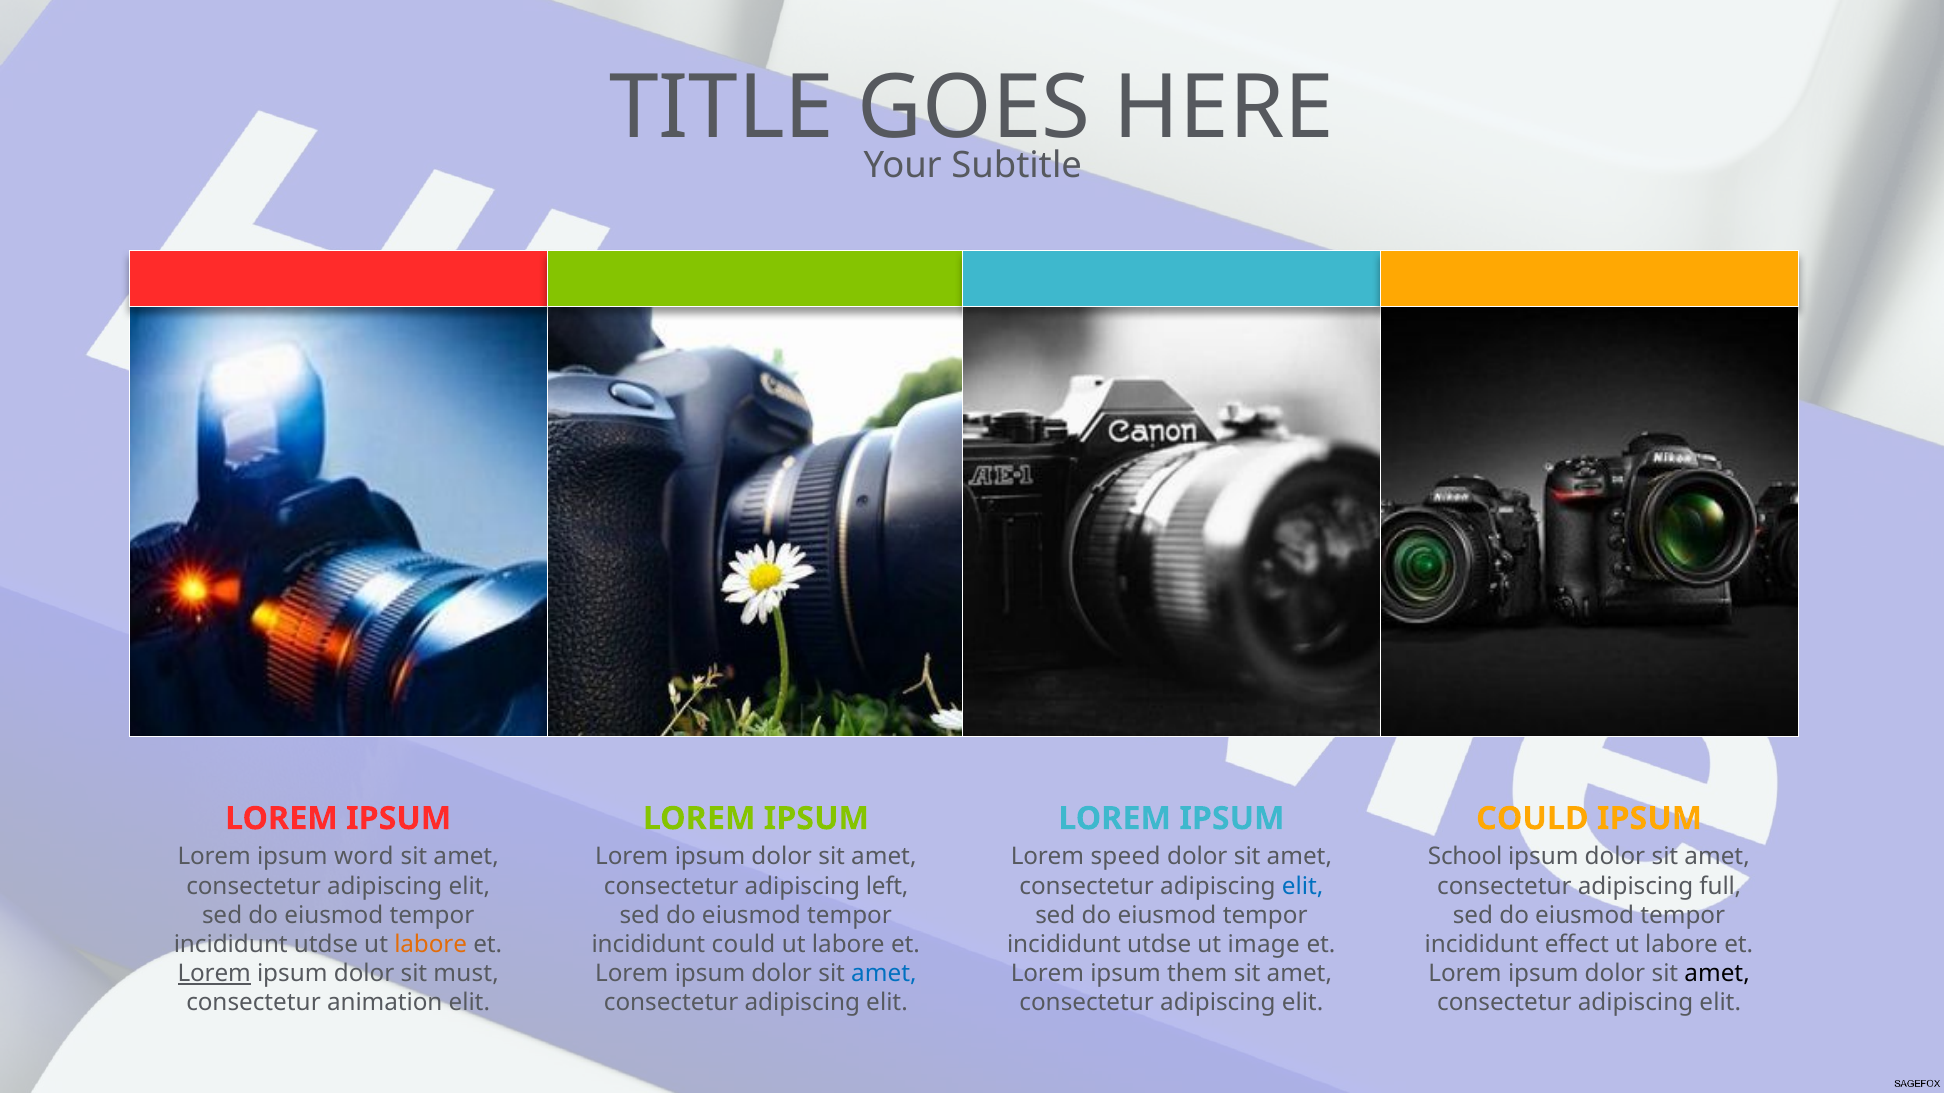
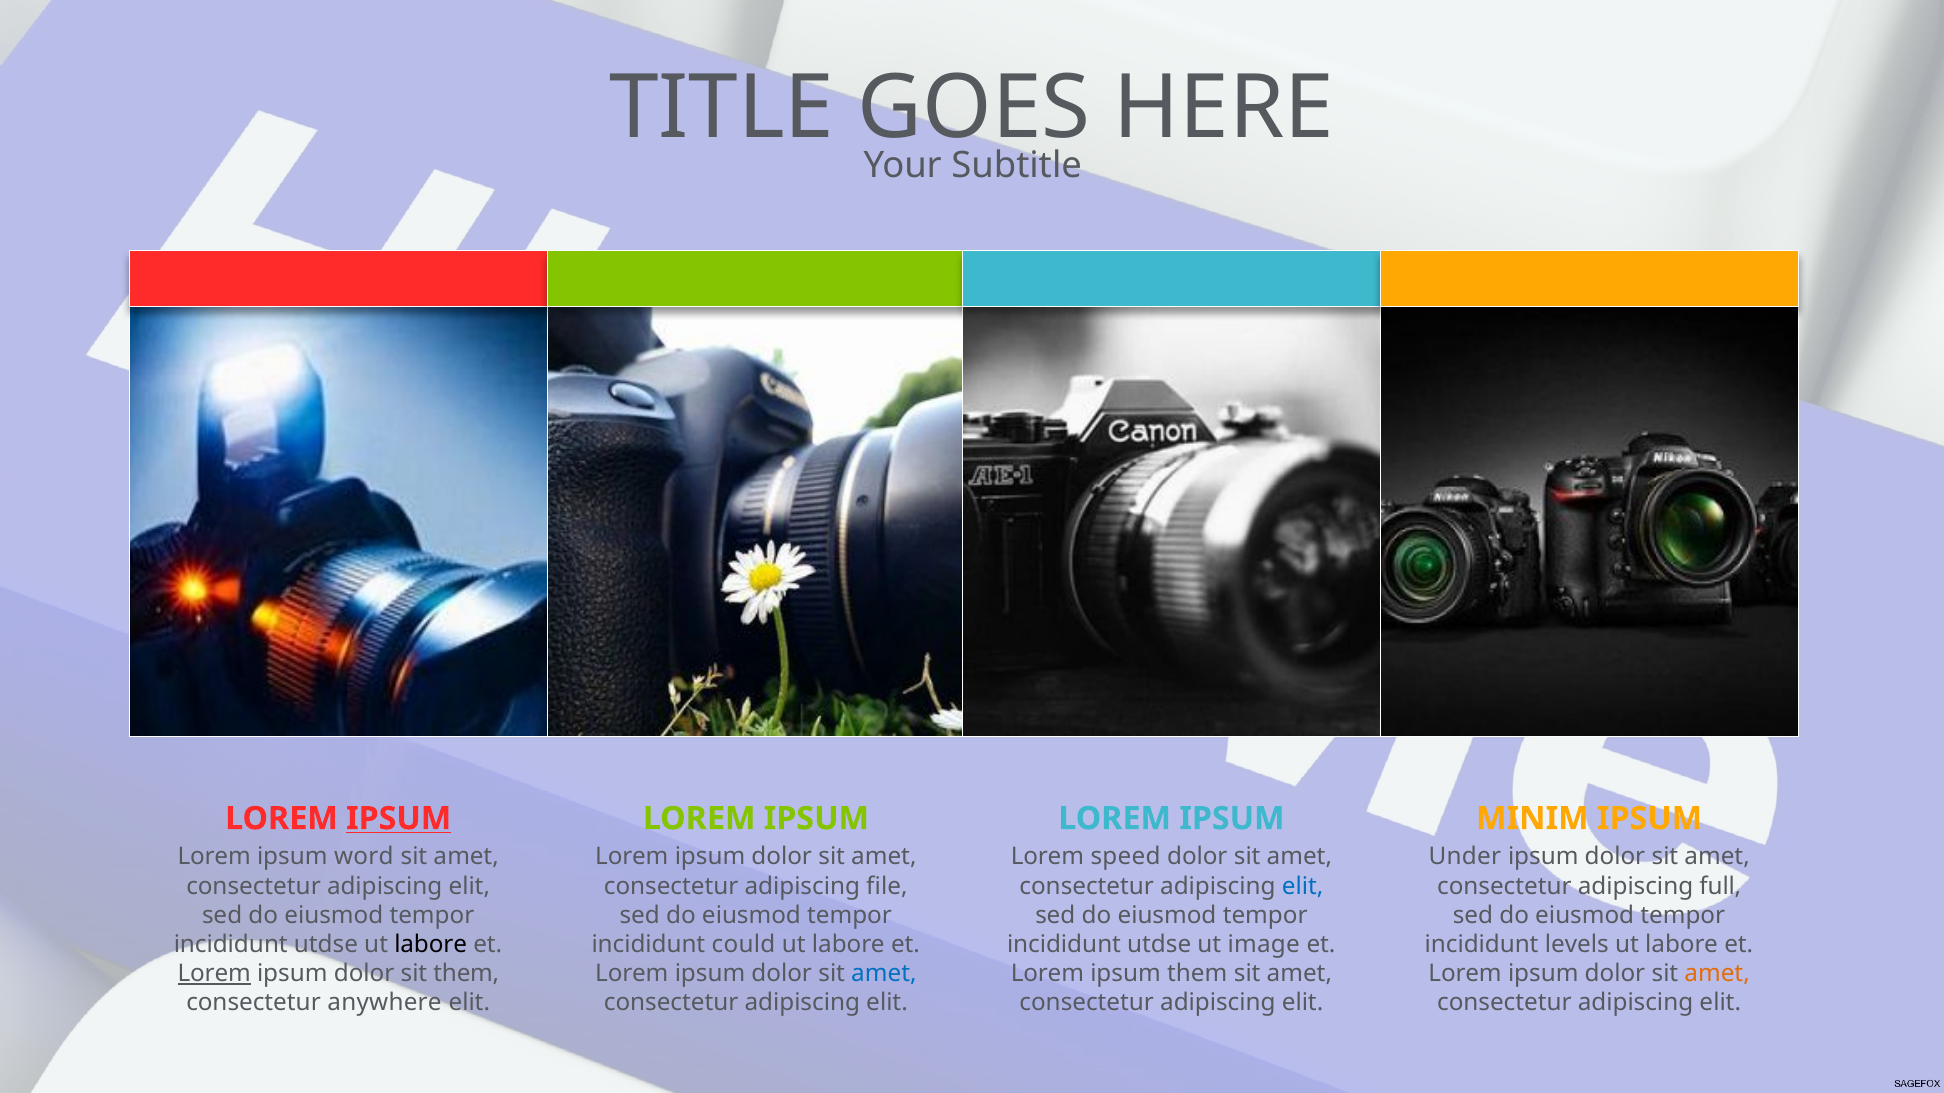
IPSUM at (399, 819) underline: none -> present
COULD at (1532, 819): COULD -> MINIM
School: School -> Under
left: left -> file
labore at (431, 945) colour: orange -> black
effect: effect -> levels
sit must: must -> them
amet at (1717, 974) colour: black -> orange
animation: animation -> anywhere
